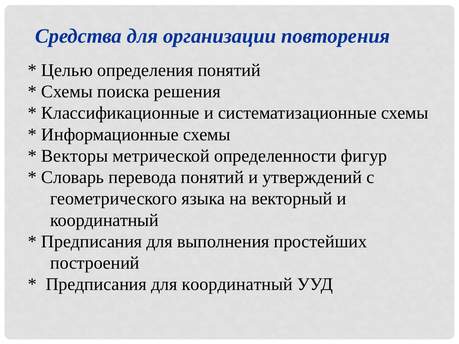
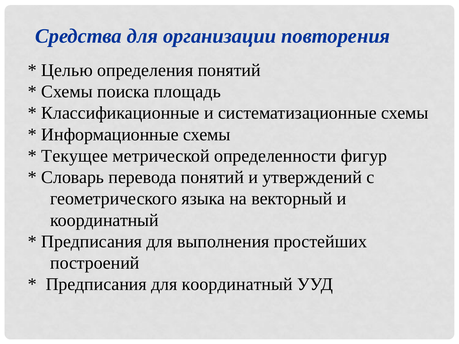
решения: решения -> площадь
Векторы: Векторы -> Текущее
